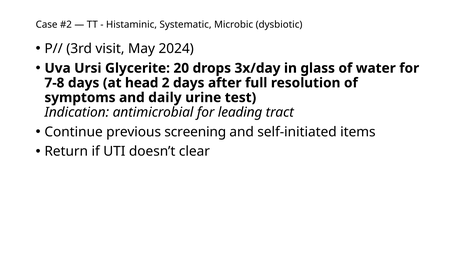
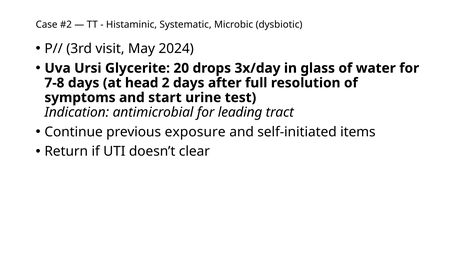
daily: daily -> start
screening: screening -> exposure
